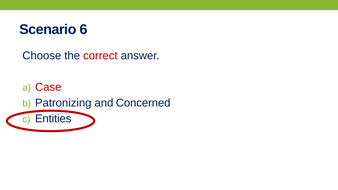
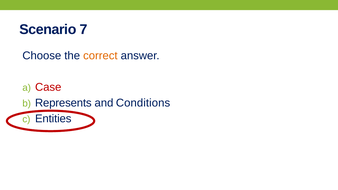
6: 6 -> 7
correct colour: red -> orange
Patronizing: Patronizing -> Represents
Concerned: Concerned -> Conditions
